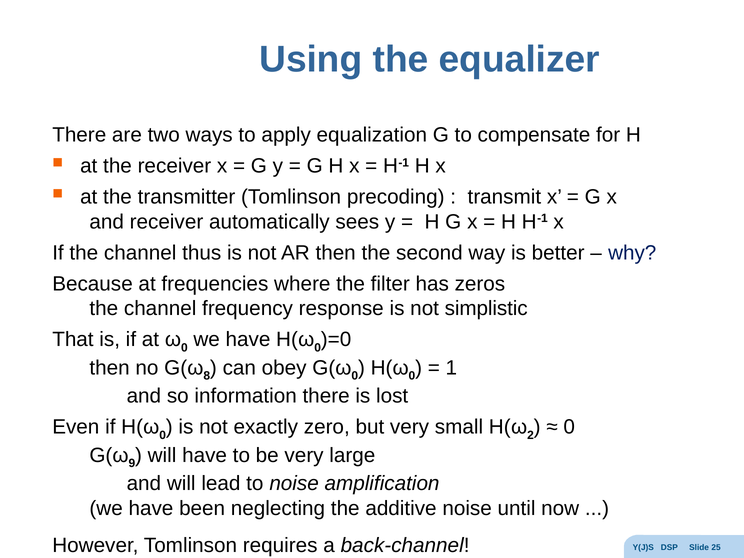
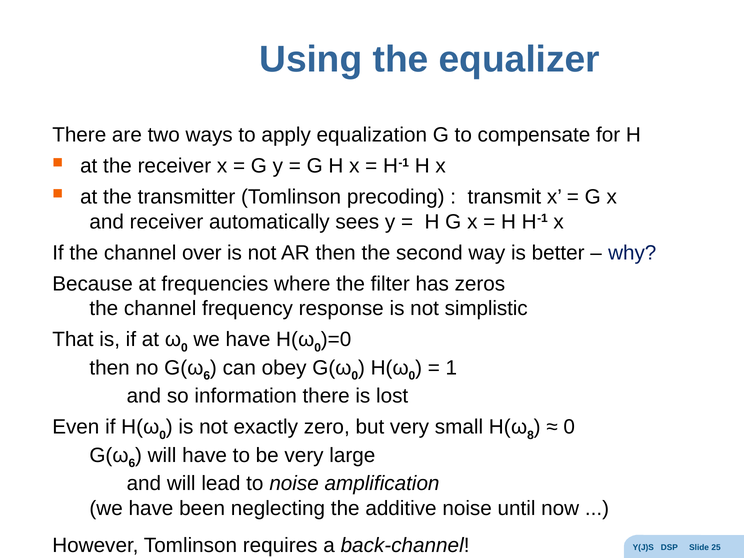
thus: thus -> over
8 at (207, 376): 8 -> 6
2: 2 -> 8
9 at (132, 463): 9 -> 6
